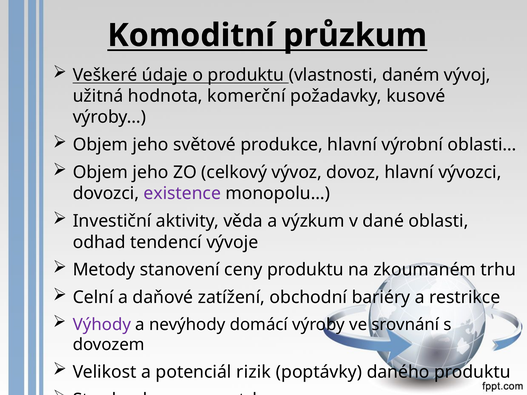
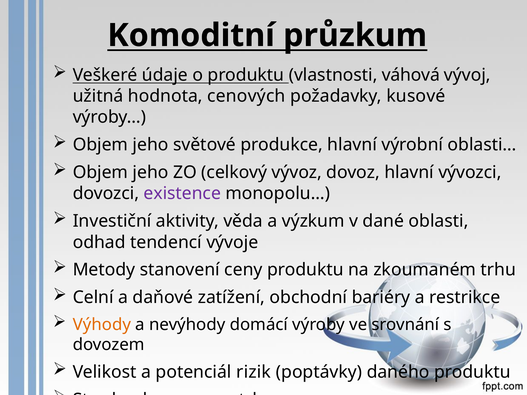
daném: daném -> váhová
komerční: komerční -> cenových
Výhody colour: purple -> orange
